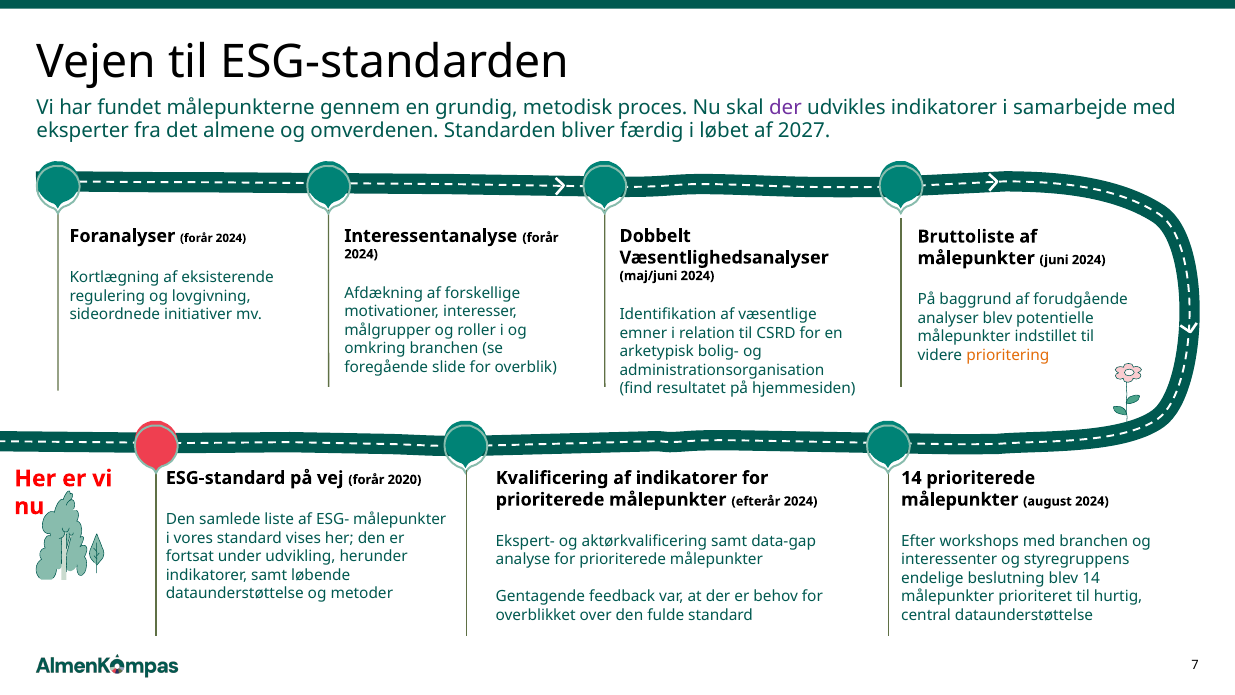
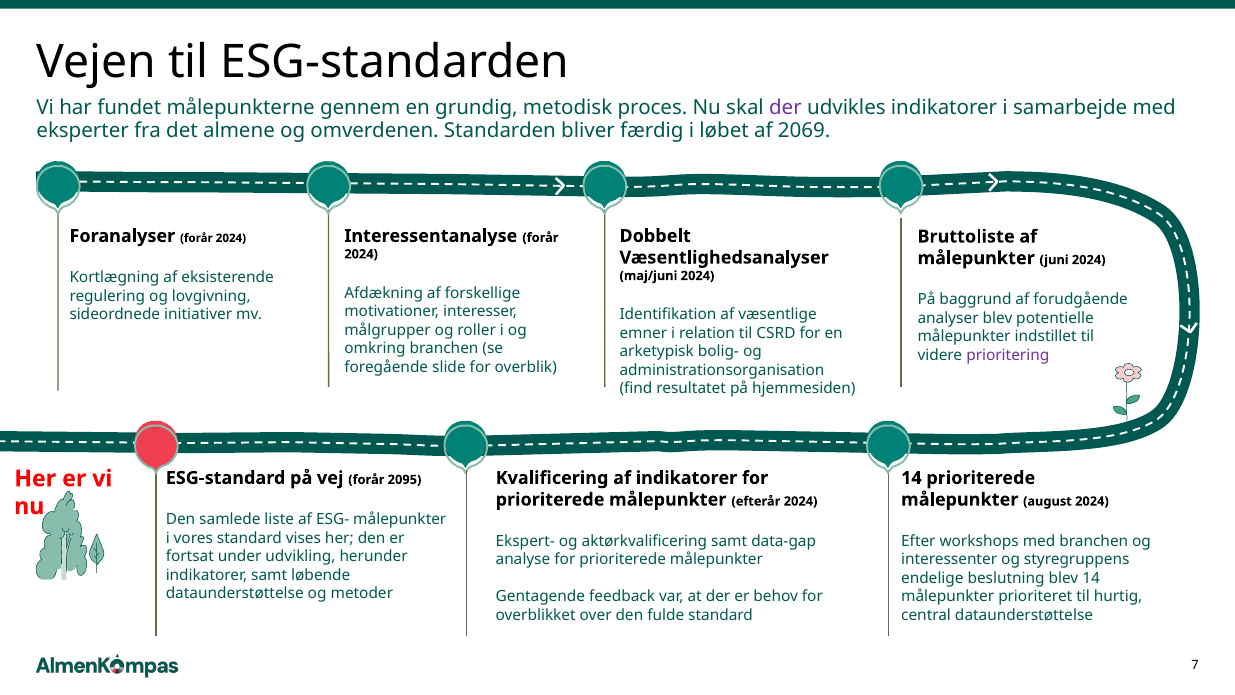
2027: 2027 -> 2069
prioritering colour: orange -> purple
2020: 2020 -> 2095
